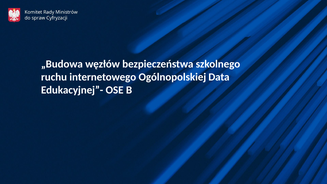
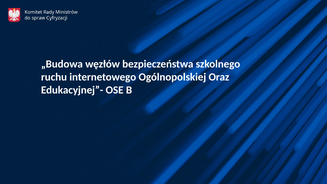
Data: Data -> Oraz
